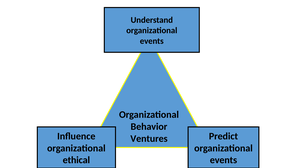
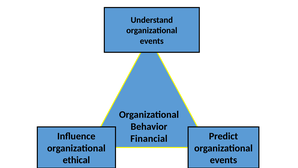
Ventures: Ventures -> Financial
